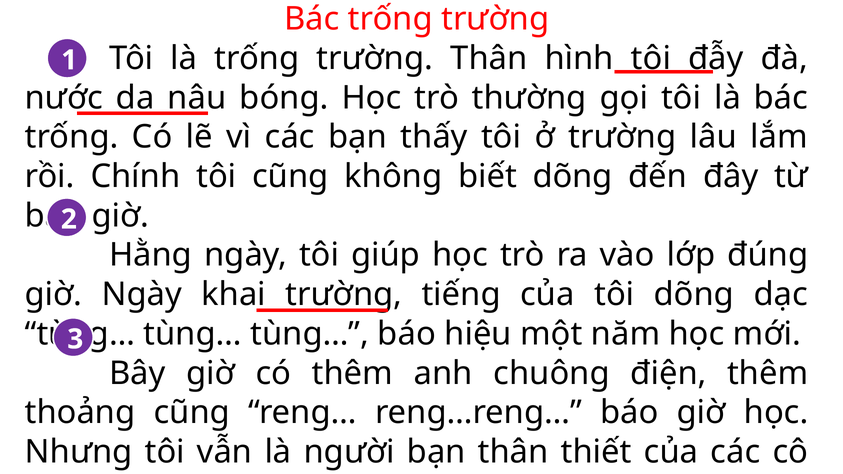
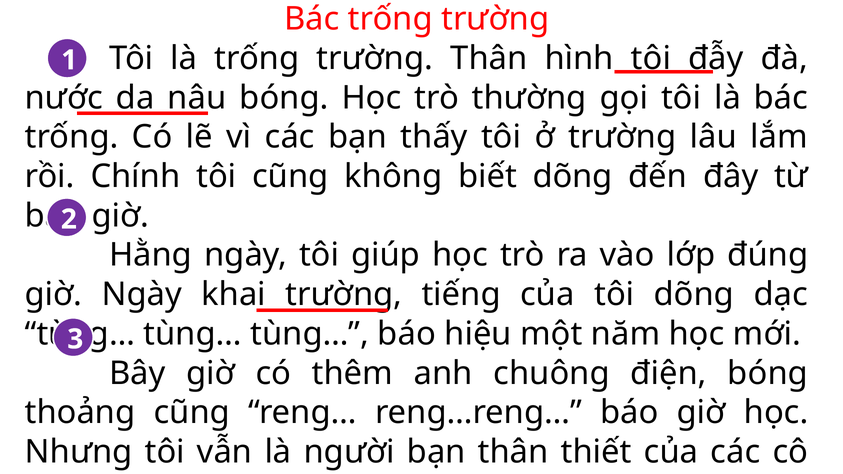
điện thêm: thêm -> bóng
